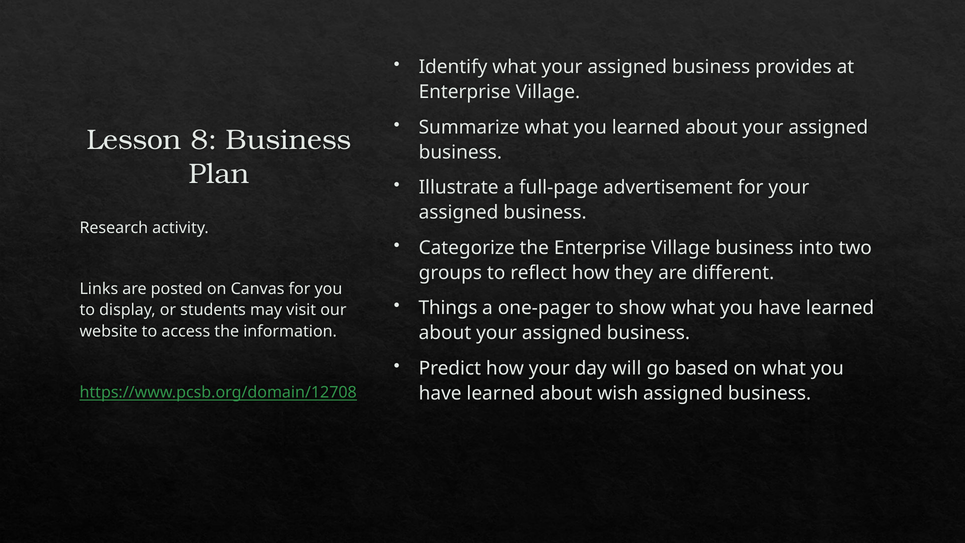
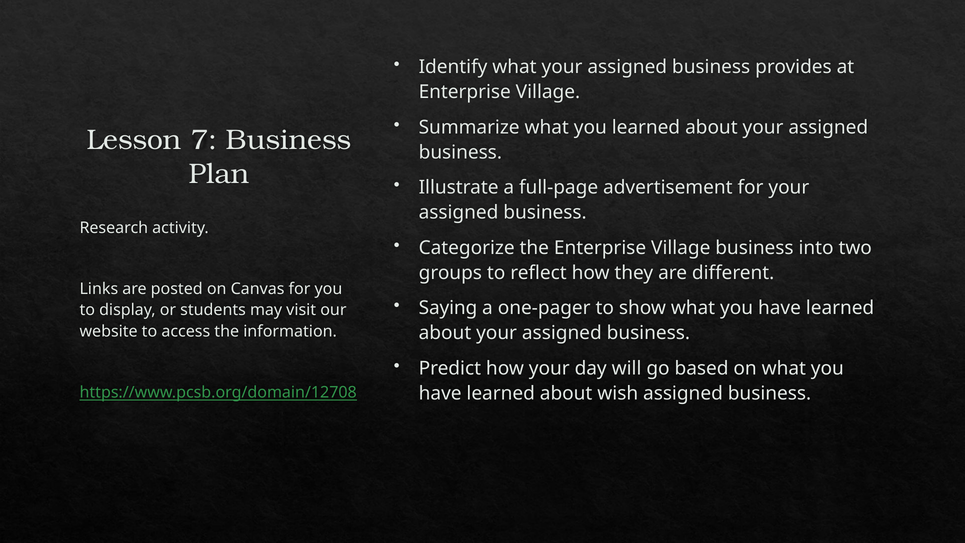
8: 8 -> 7
Things: Things -> Saying
